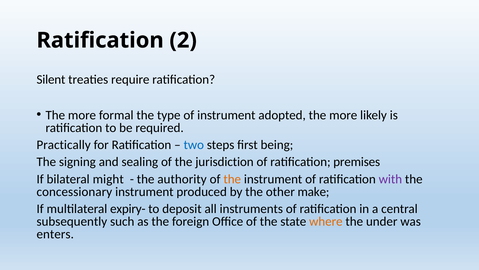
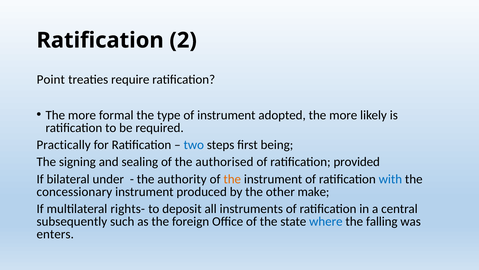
Silent: Silent -> Point
jurisdiction: jurisdiction -> authorised
premises: premises -> provided
might: might -> under
with colour: purple -> blue
expiry-: expiry- -> rights-
where colour: orange -> blue
under: under -> falling
